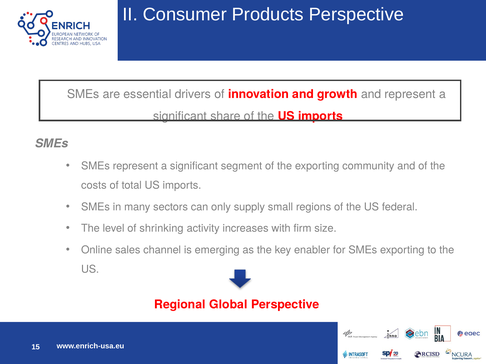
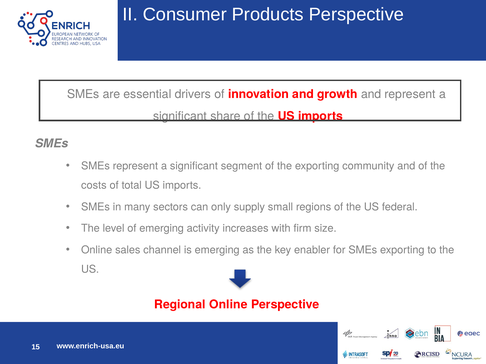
of shrinking: shrinking -> emerging
Regional Global: Global -> Online
